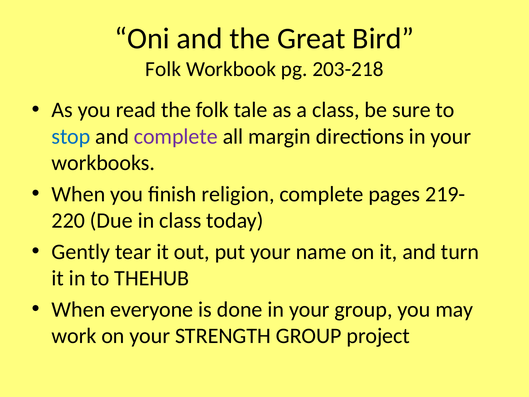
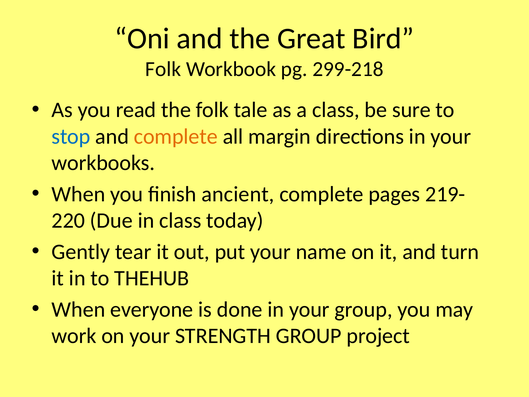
203-218: 203-218 -> 299-218
complete at (176, 136) colour: purple -> orange
religion: religion -> ancient
